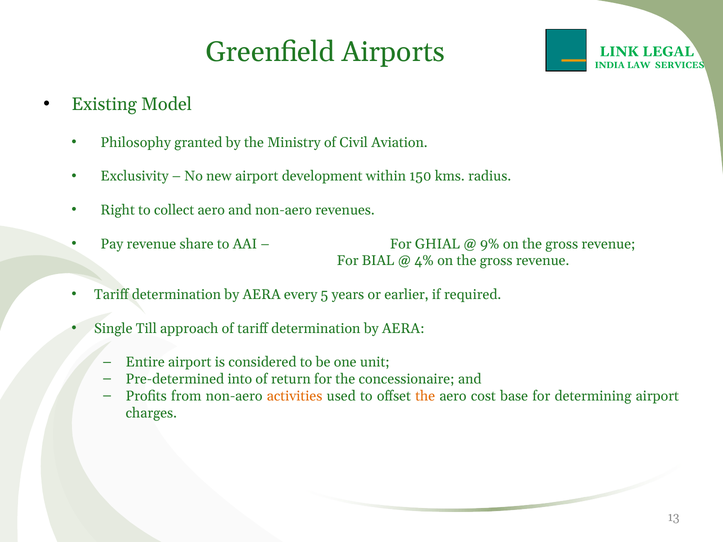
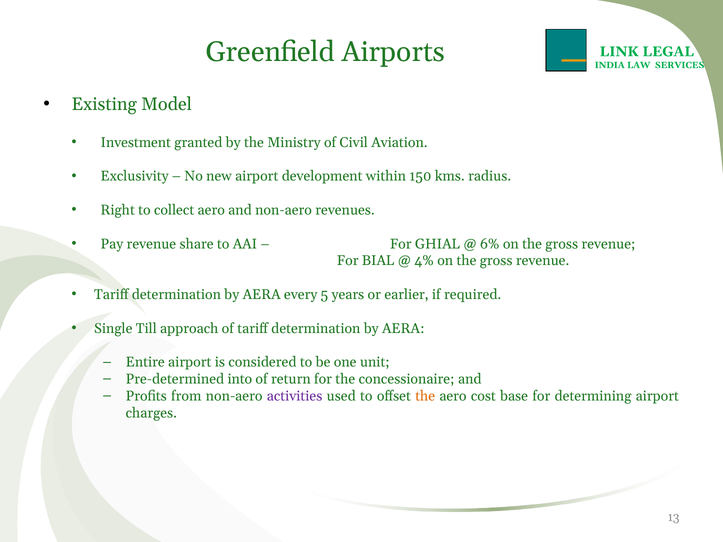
Philosophy: Philosophy -> Investment
9%: 9% -> 6%
activities colour: orange -> purple
